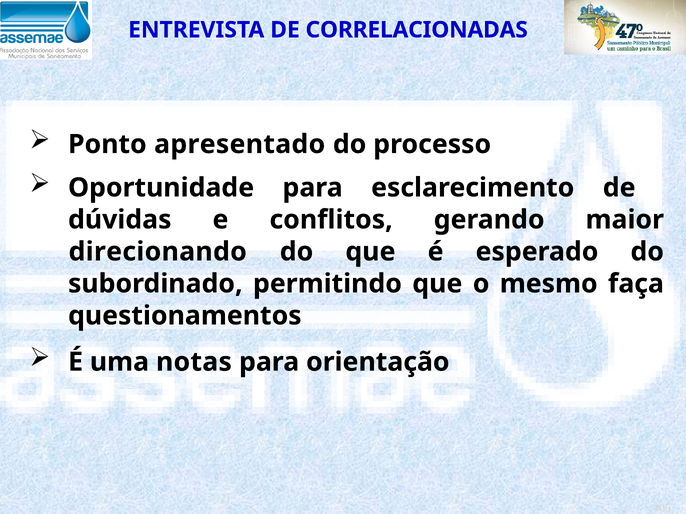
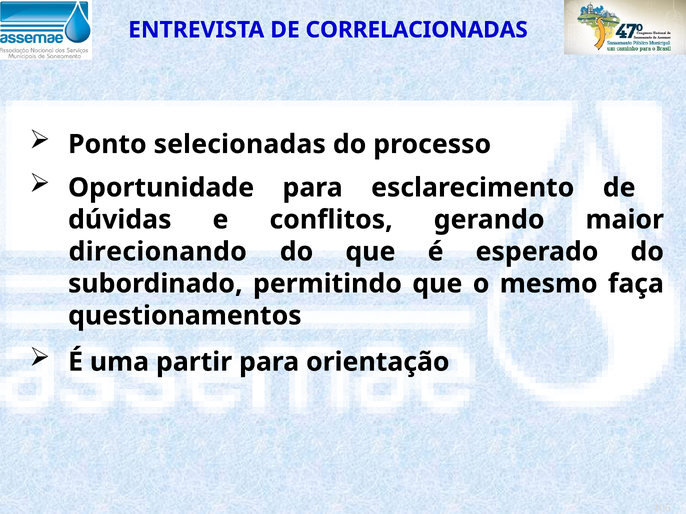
apresentado: apresentado -> selecionadas
notas: notas -> partir
